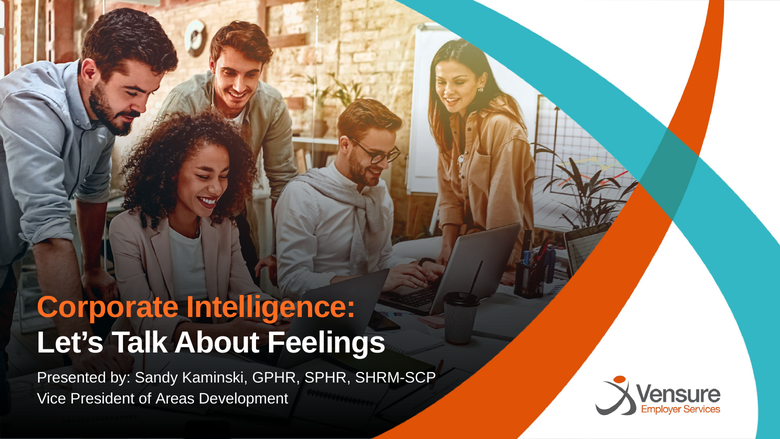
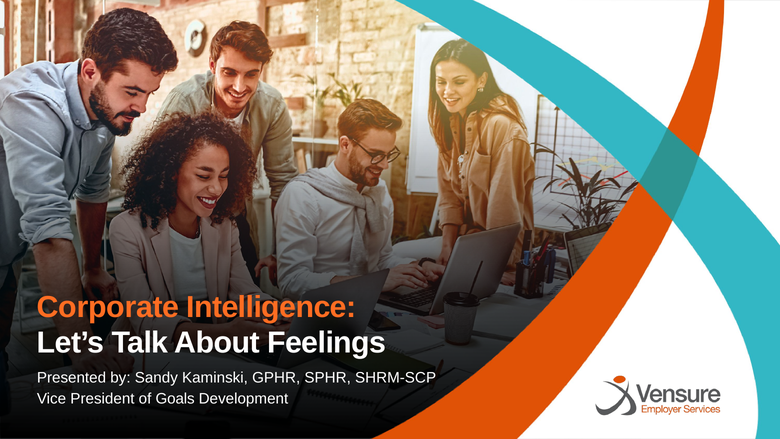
Areas: Areas -> Goals
